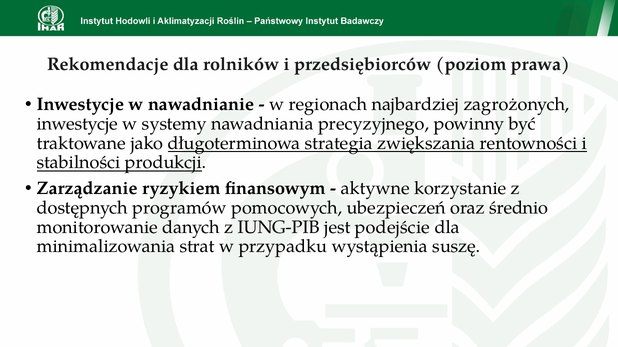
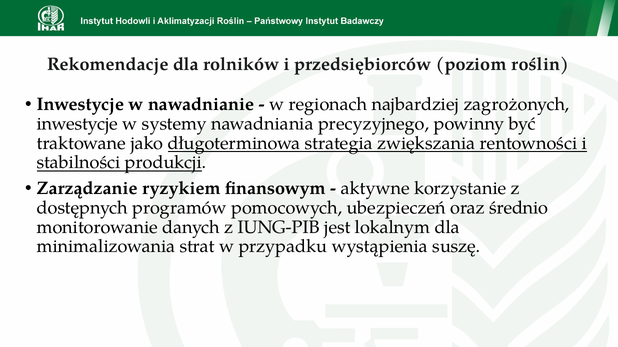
prawa: prawa -> roślin
podejście: podejście -> lokalnym
